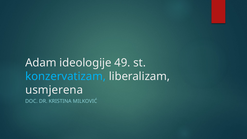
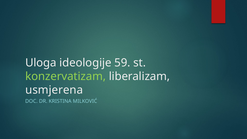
Adam: Adam -> Uloga
49: 49 -> 59
konzervatizam colour: light blue -> light green
